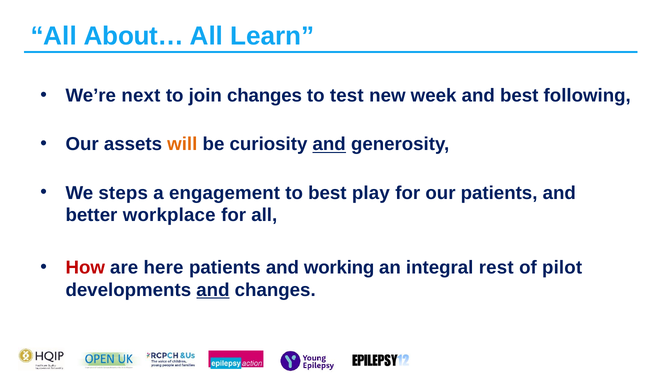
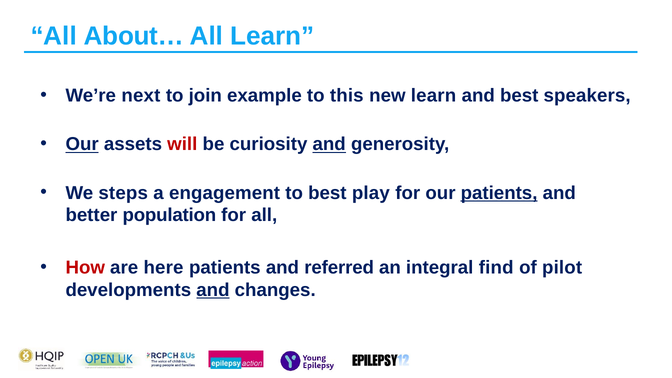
join changes: changes -> example
test: test -> this
new week: week -> learn
following: following -> speakers
Our at (82, 144) underline: none -> present
will colour: orange -> red
patients at (499, 193) underline: none -> present
workplace: workplace -> population
working: working -> referred
rest: rest -> find
